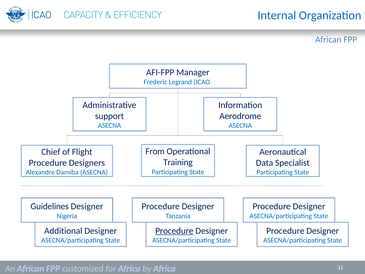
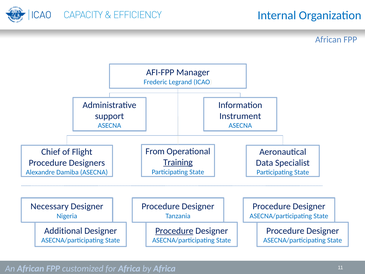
Aerodrome: Aerodrome -> Instrument
Training underline: none -> present
Guidelines: Guidelines -> Necessary
